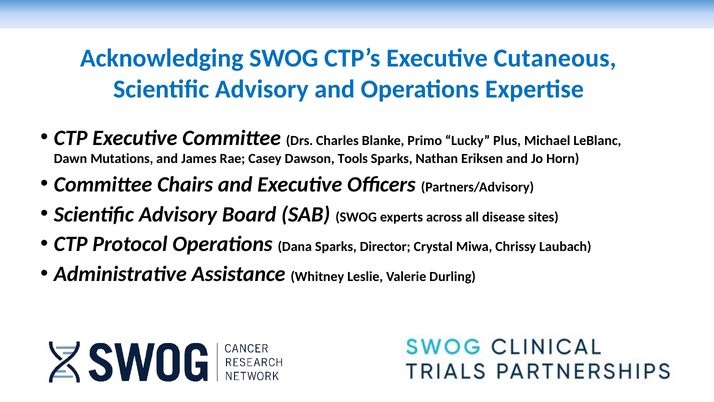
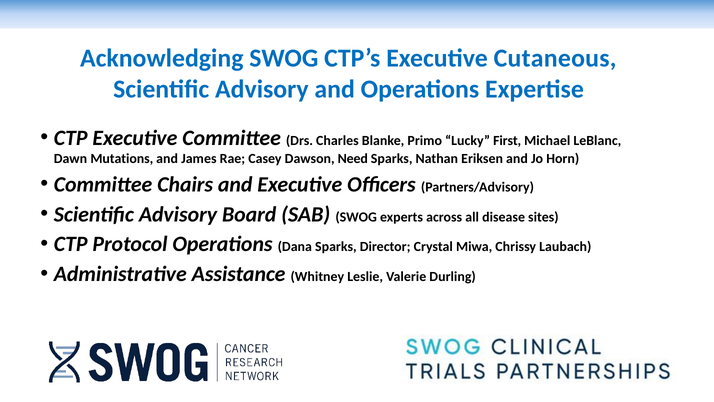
Plus: Plus -> First
Tools: Tools -> Need
